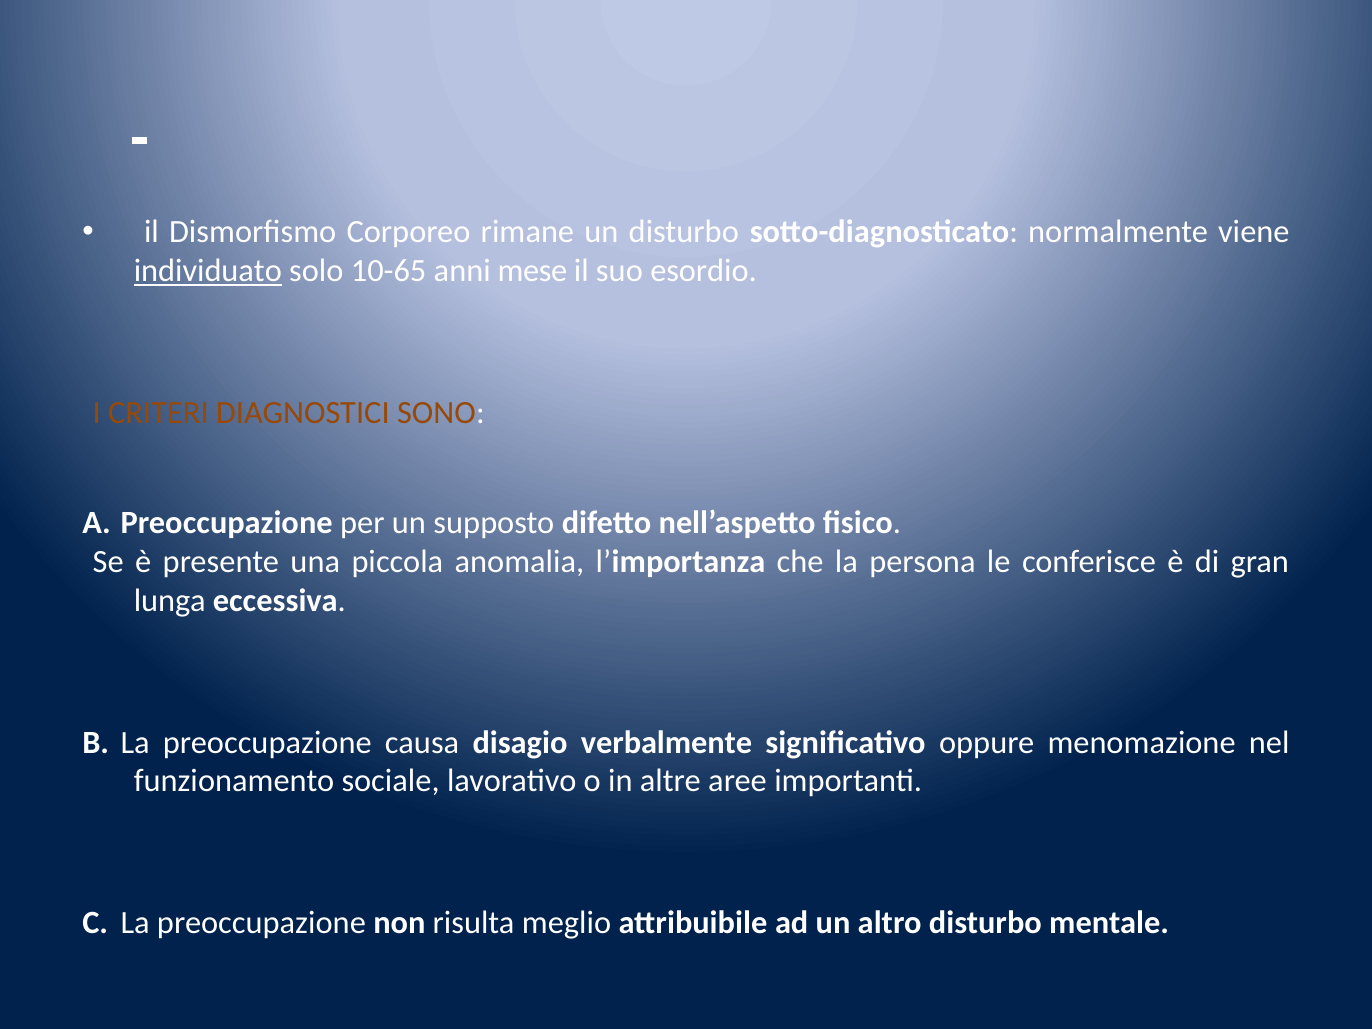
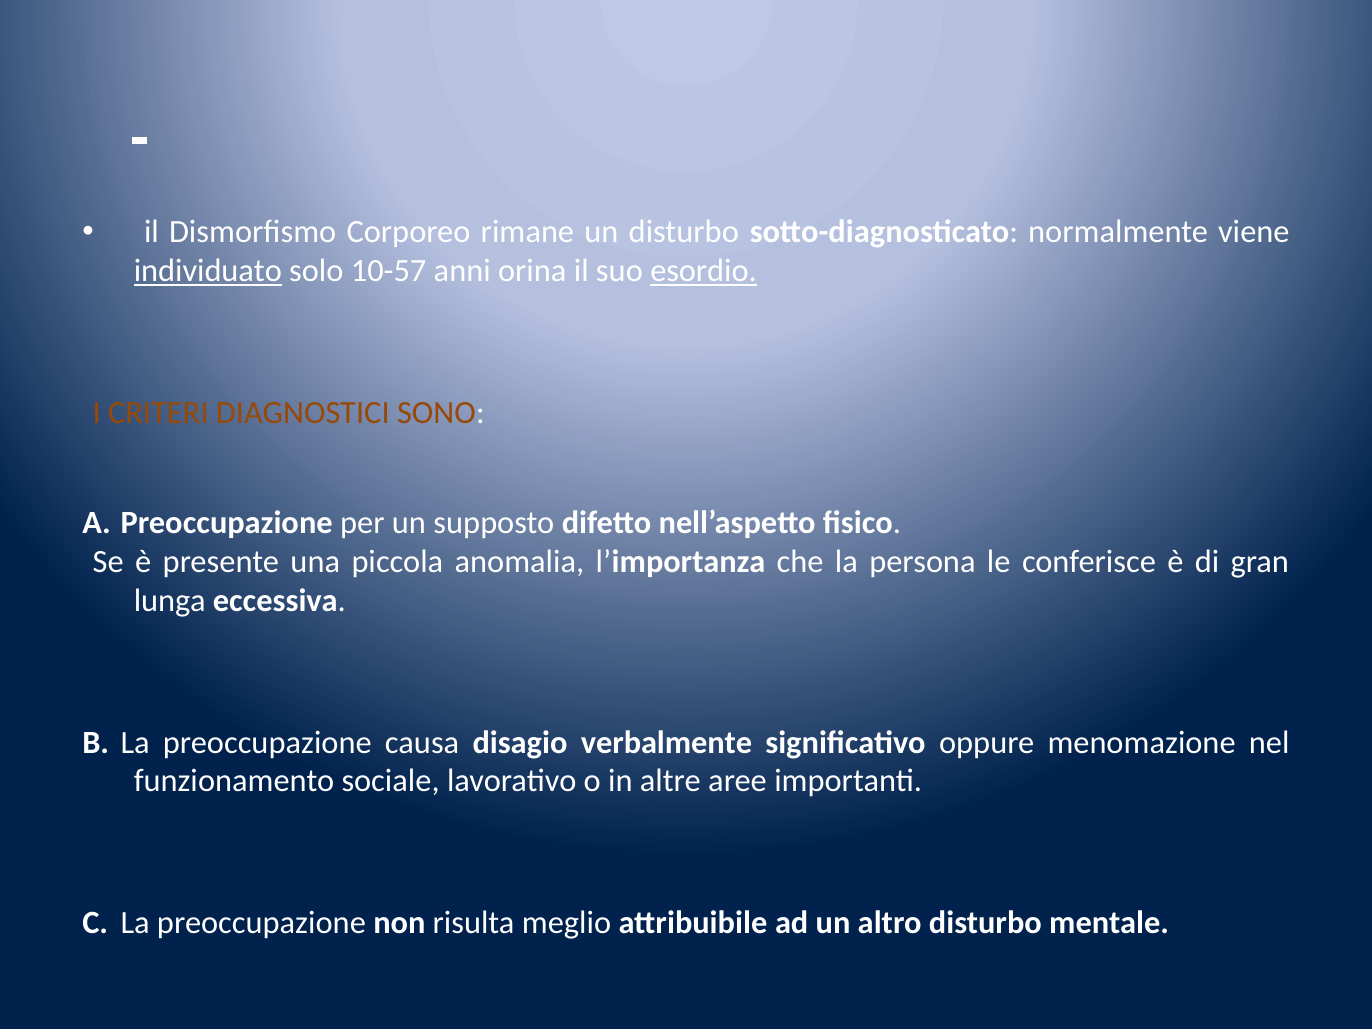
10-65: 10-65 -> 10-57
mese: mese -> orina
esordio underline: none -> present
